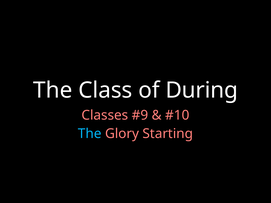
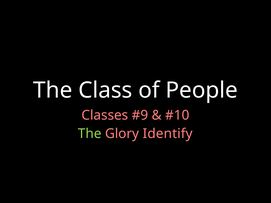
During: During -> People
The at (90, 134) colour: light blue -> light green
Starting: Starting -> Identify
